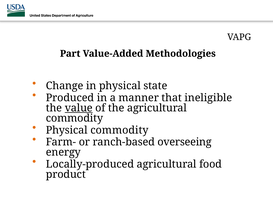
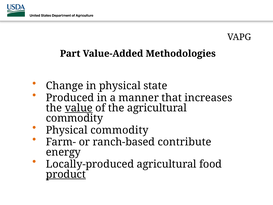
ineligible: ineligible -> increases
overseeing: overseeing -> contribute
product underline: none -> present
